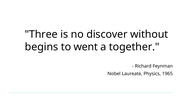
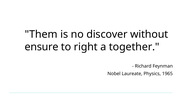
Three: Three -> Them
begins: begins -> ensure
went: went -> right
